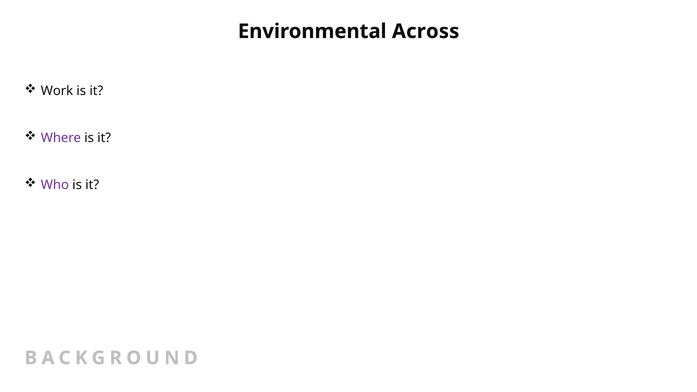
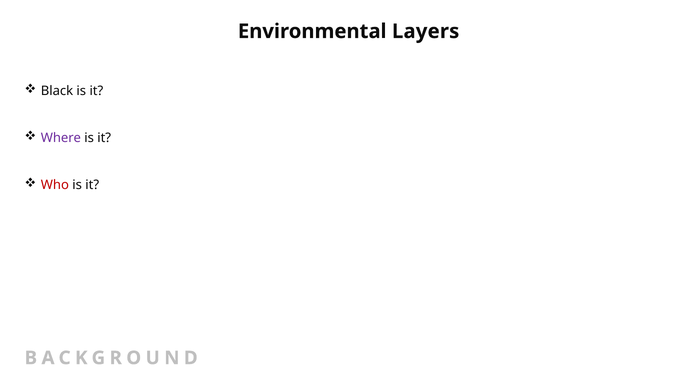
Across: Across -> Layers
Work: Work -> Black
Who colour: purple -> red
